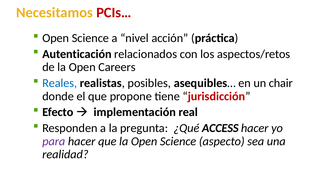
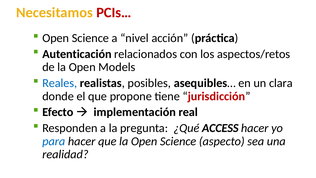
Careers: Careers -> Models
chair: chair -> clara
para colour: purple -> blue
